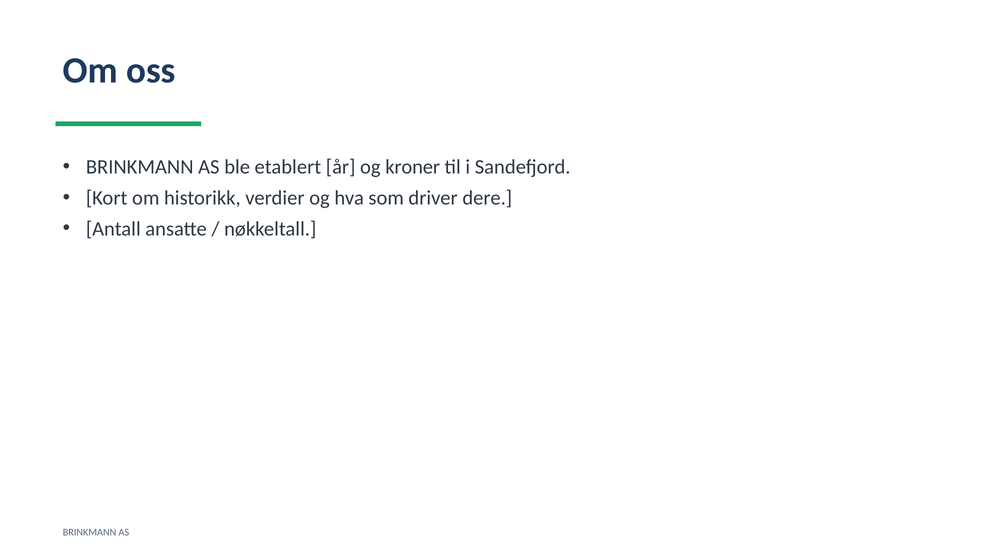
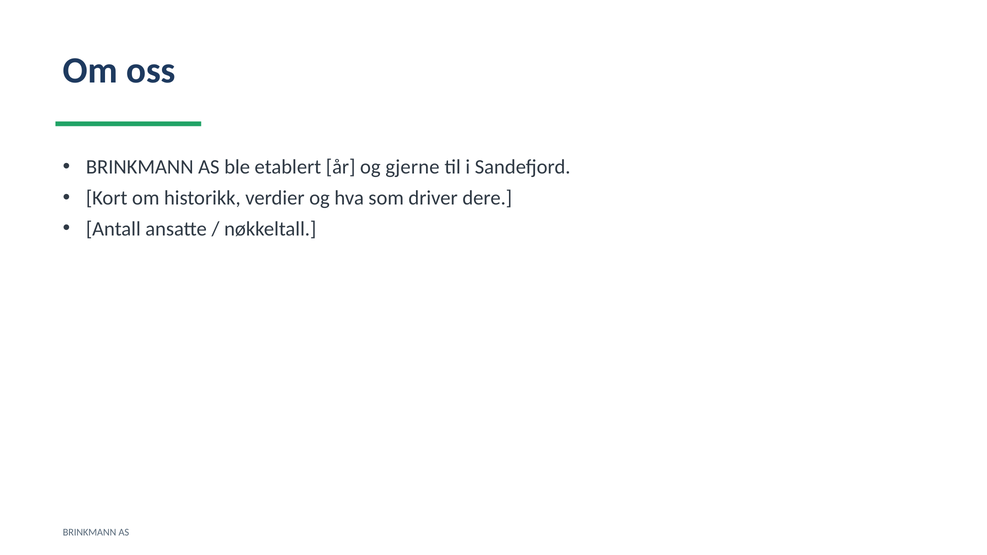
kroner: kroner -> gjerne
